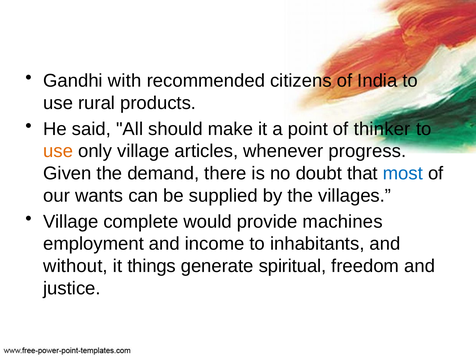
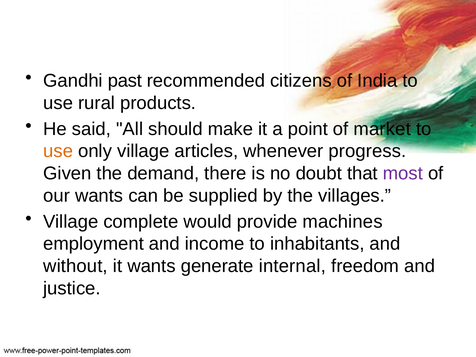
with: with -> past
thinker: thinker -> market
most colour: blue -> purple
it things: things -> wants
spiritual: spiritual -> internal
